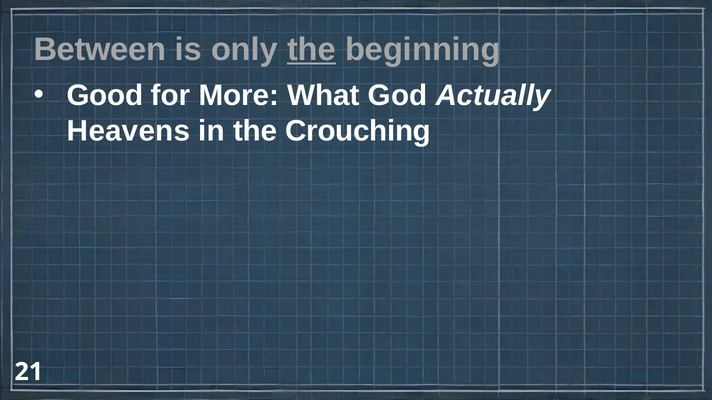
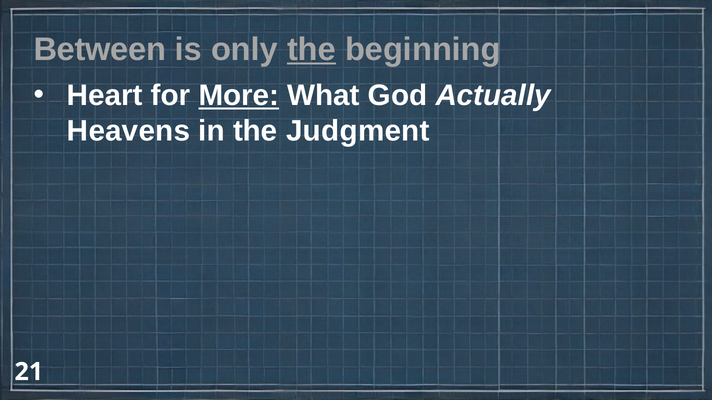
Good: Good -> Heart
More underline: none -> present
Crouching: Crouching -> Judgment
